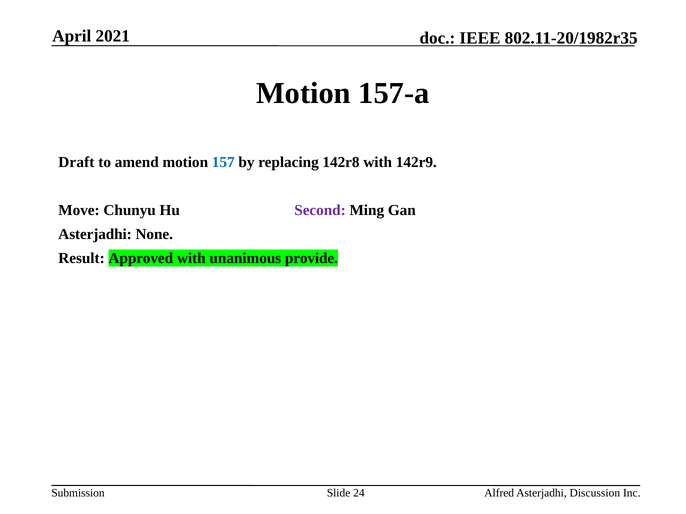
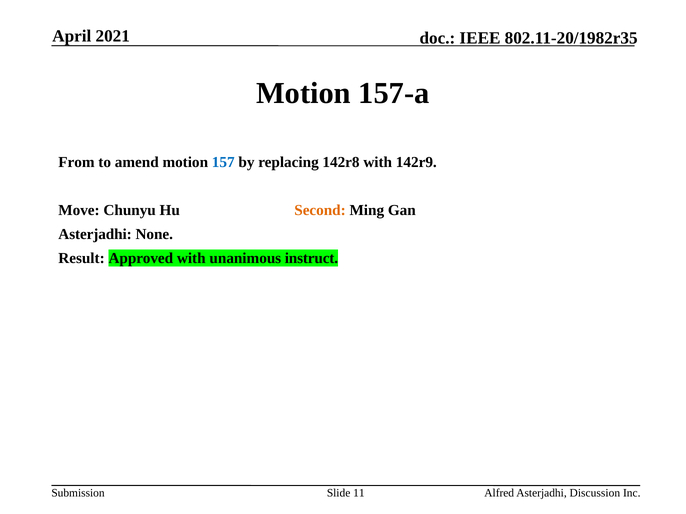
Draft: Draft -> From
Second colour: purple -> orange
provide: provide -> instruct
24: 24 -> 11
